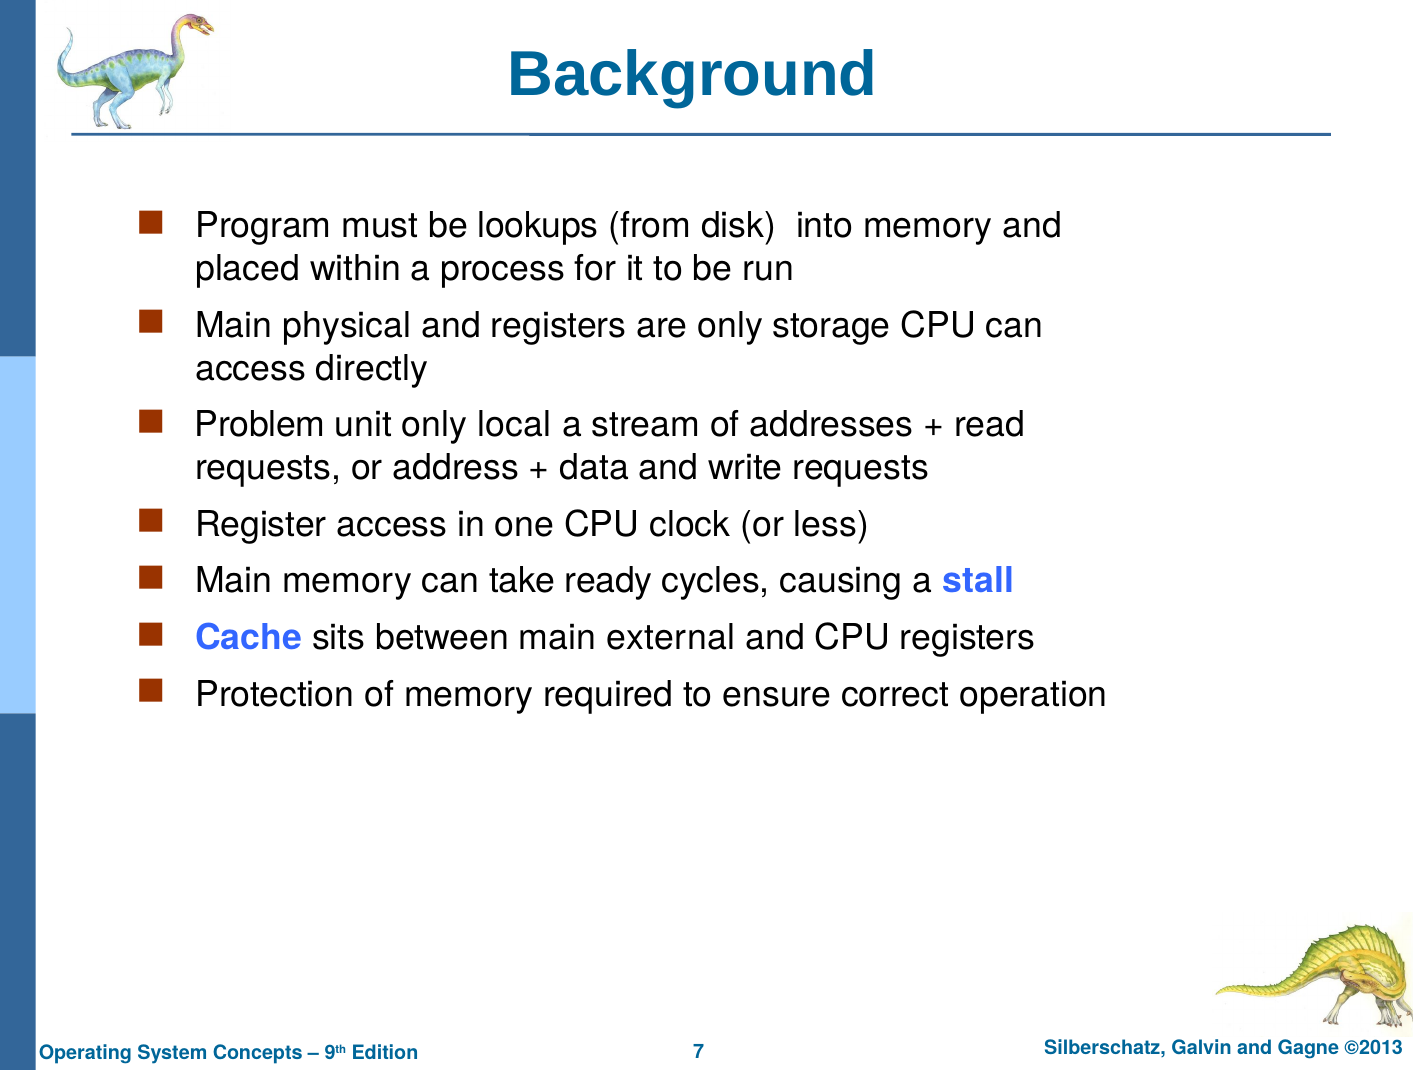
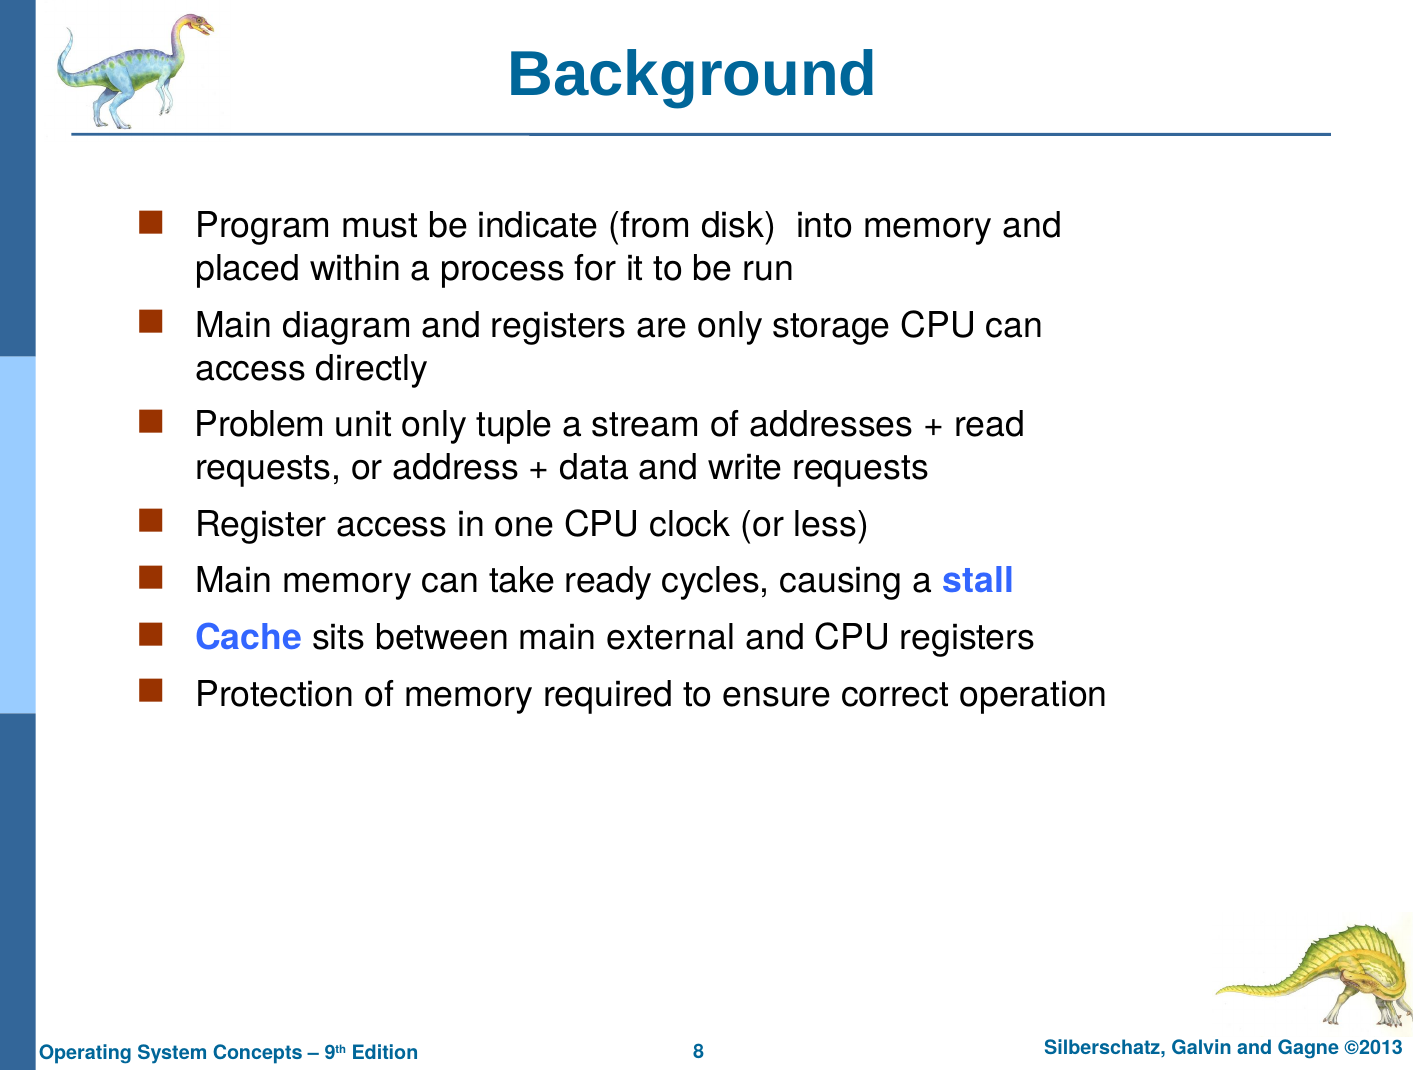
lookups: lookups -> indicate
physical: physical -> diagram
local: local -> tuple
7: 7 -> 8
